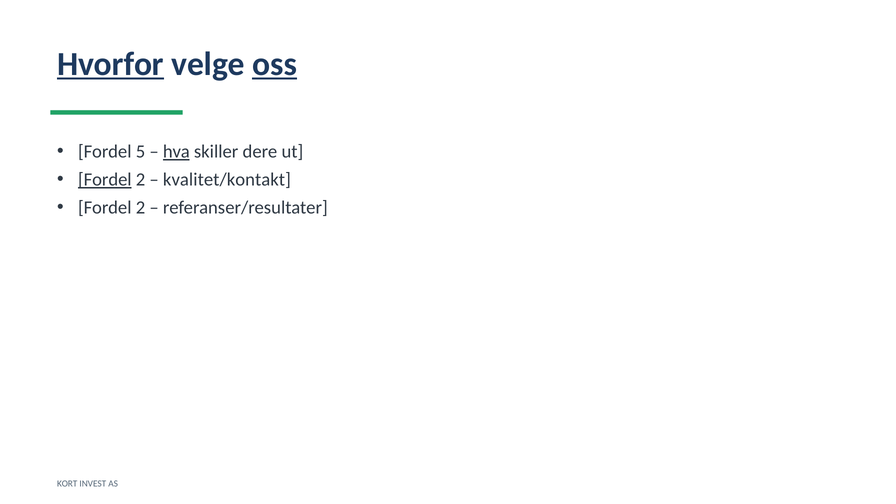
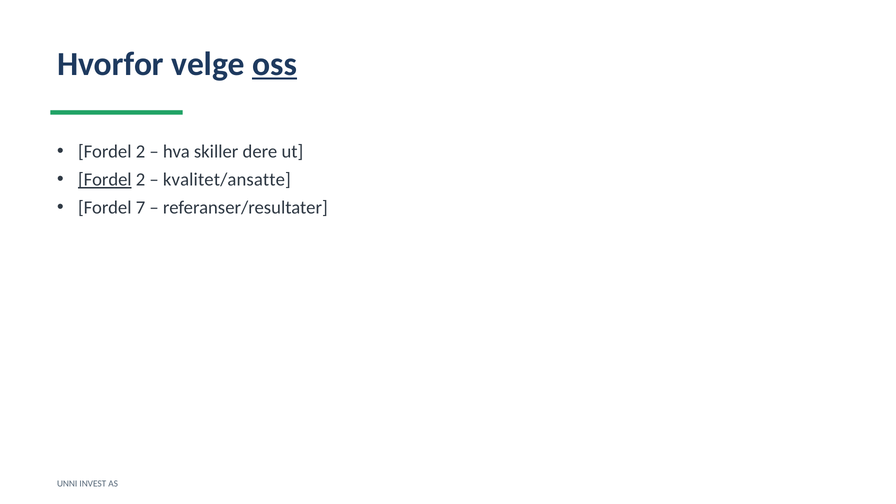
Hvorfor underline: present -> none
5 at (141, 152): 5 -> 2
hva underline: present -> none
kvalitet/kontakt: kvalitet/kontakt -> kvalitet/ansatte
2 at (141, 208): 2 -> 7
KORT: KORT -> UNNI
